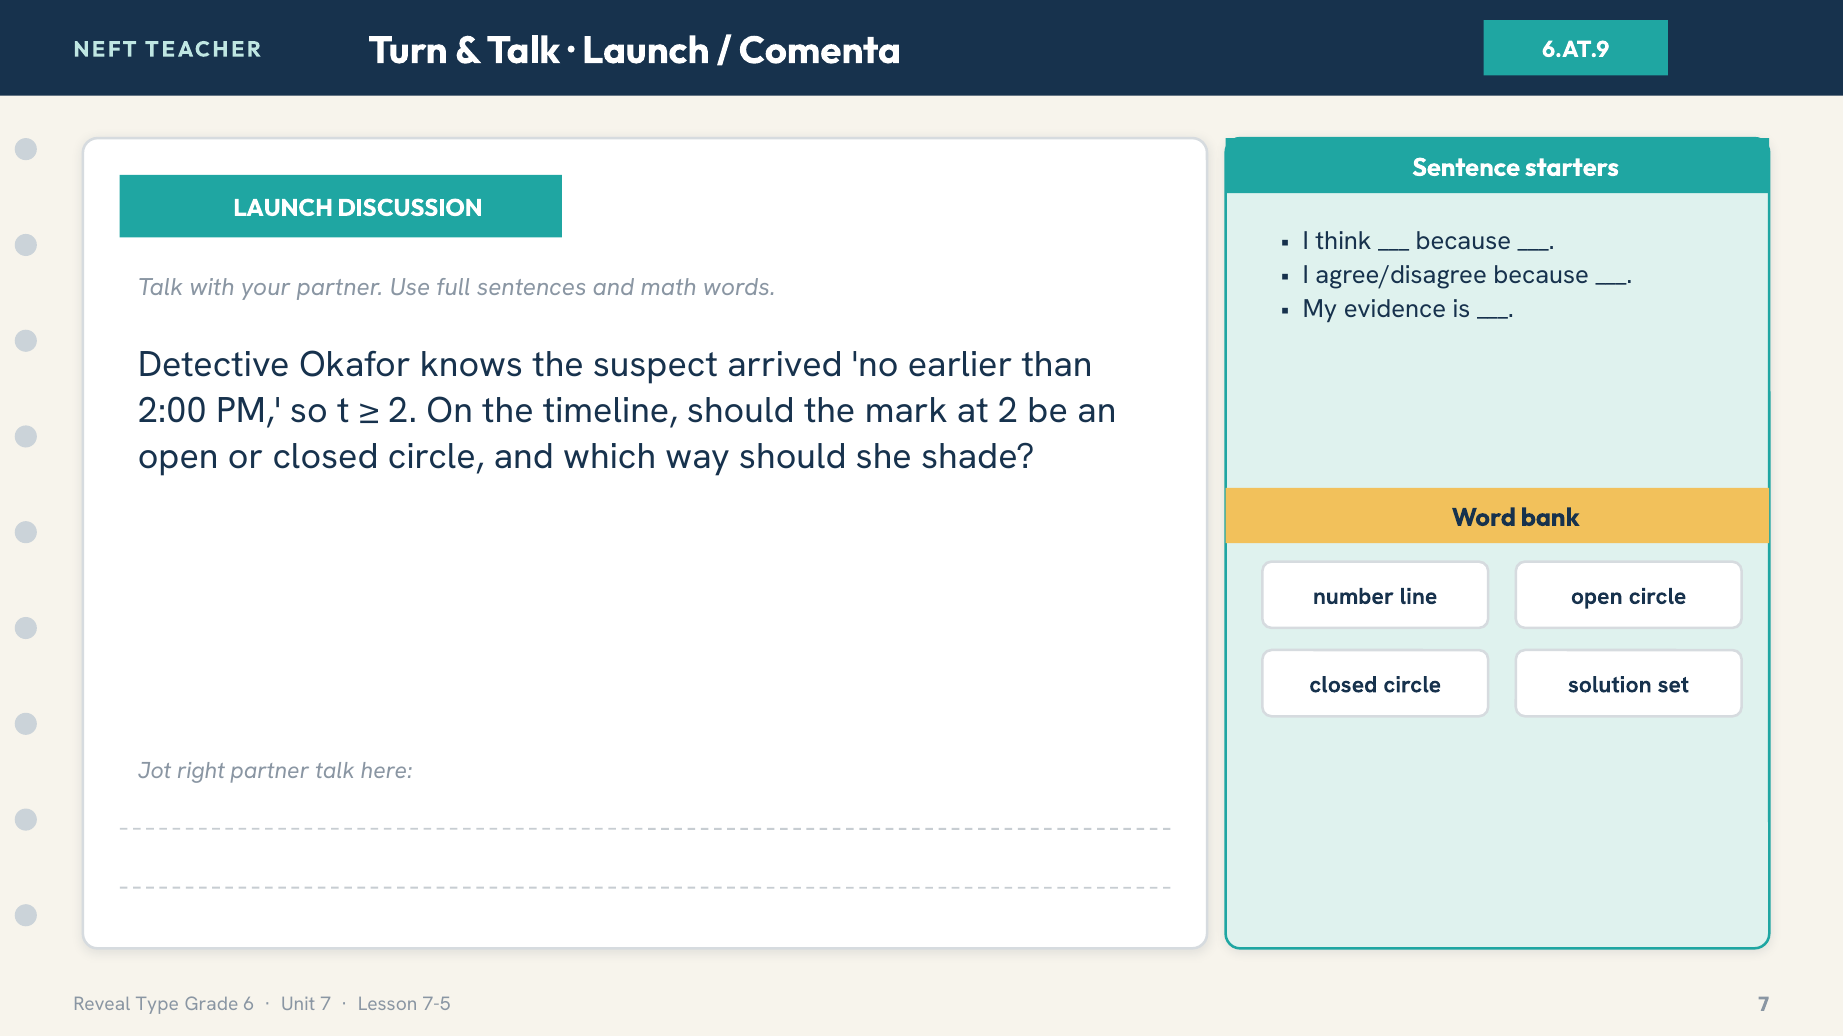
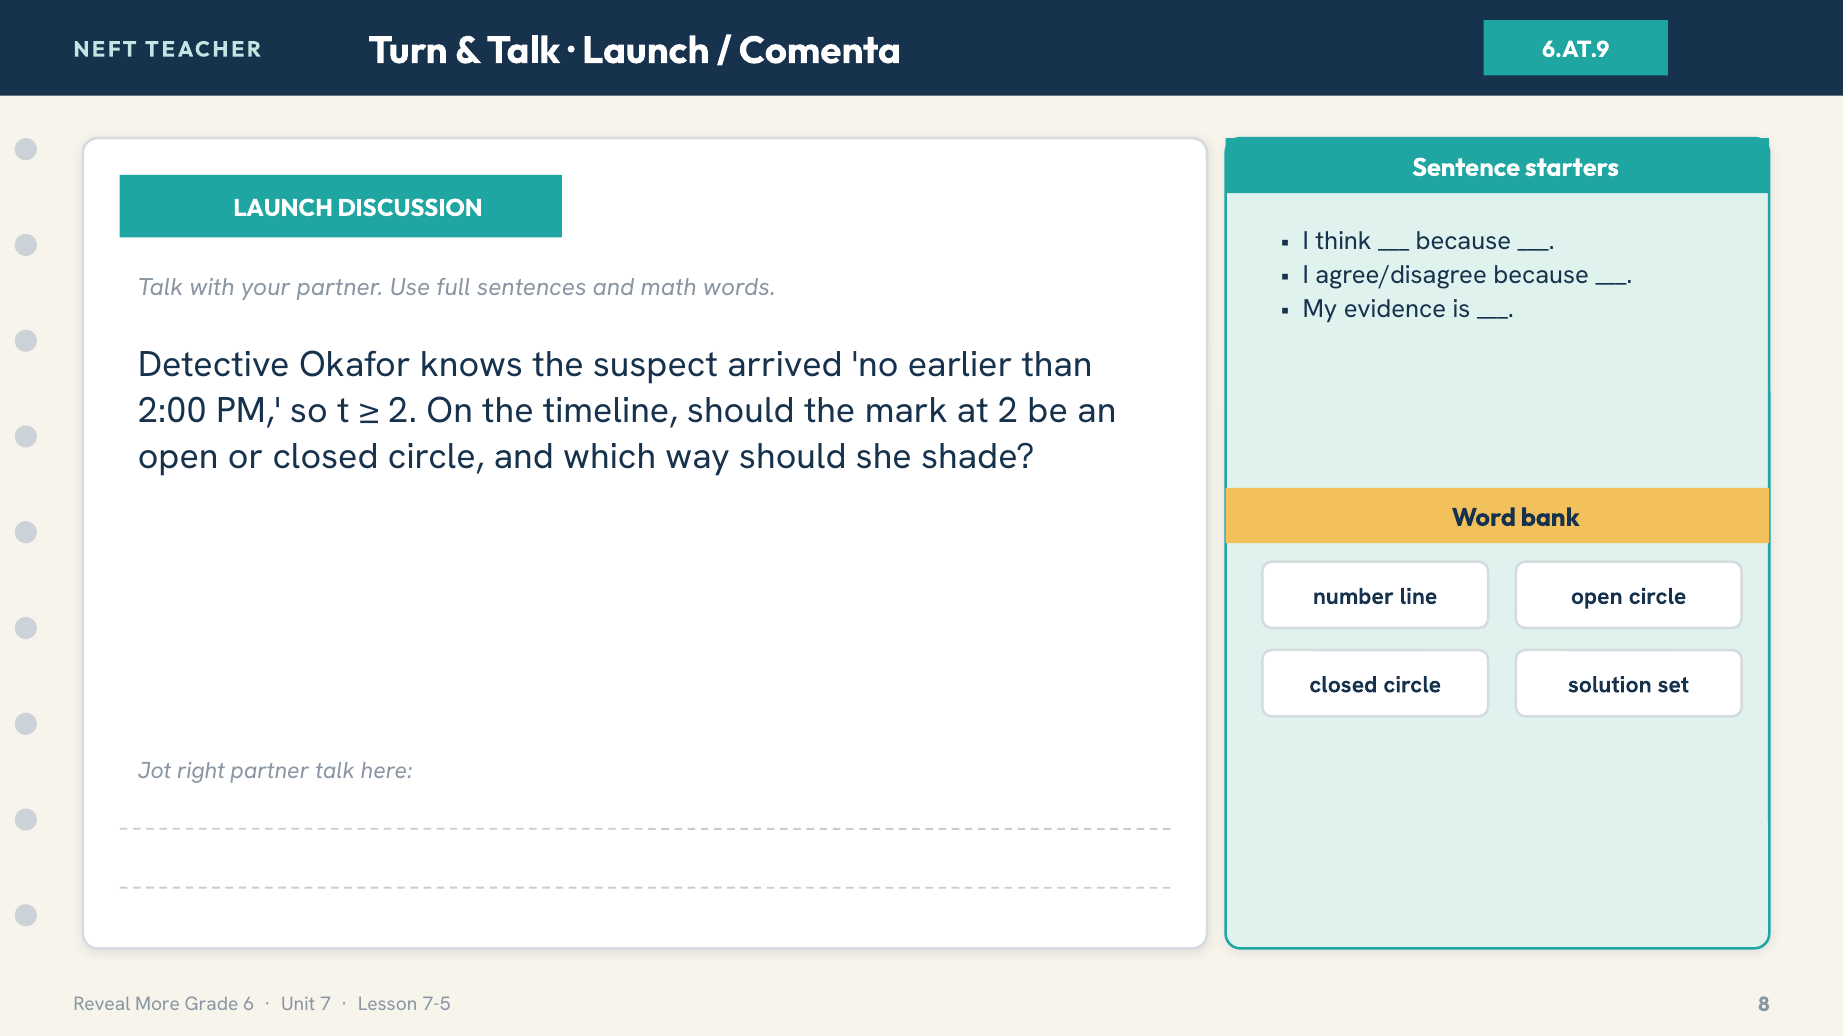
Type: Type -> More
7-5 7: 7 -> 8
